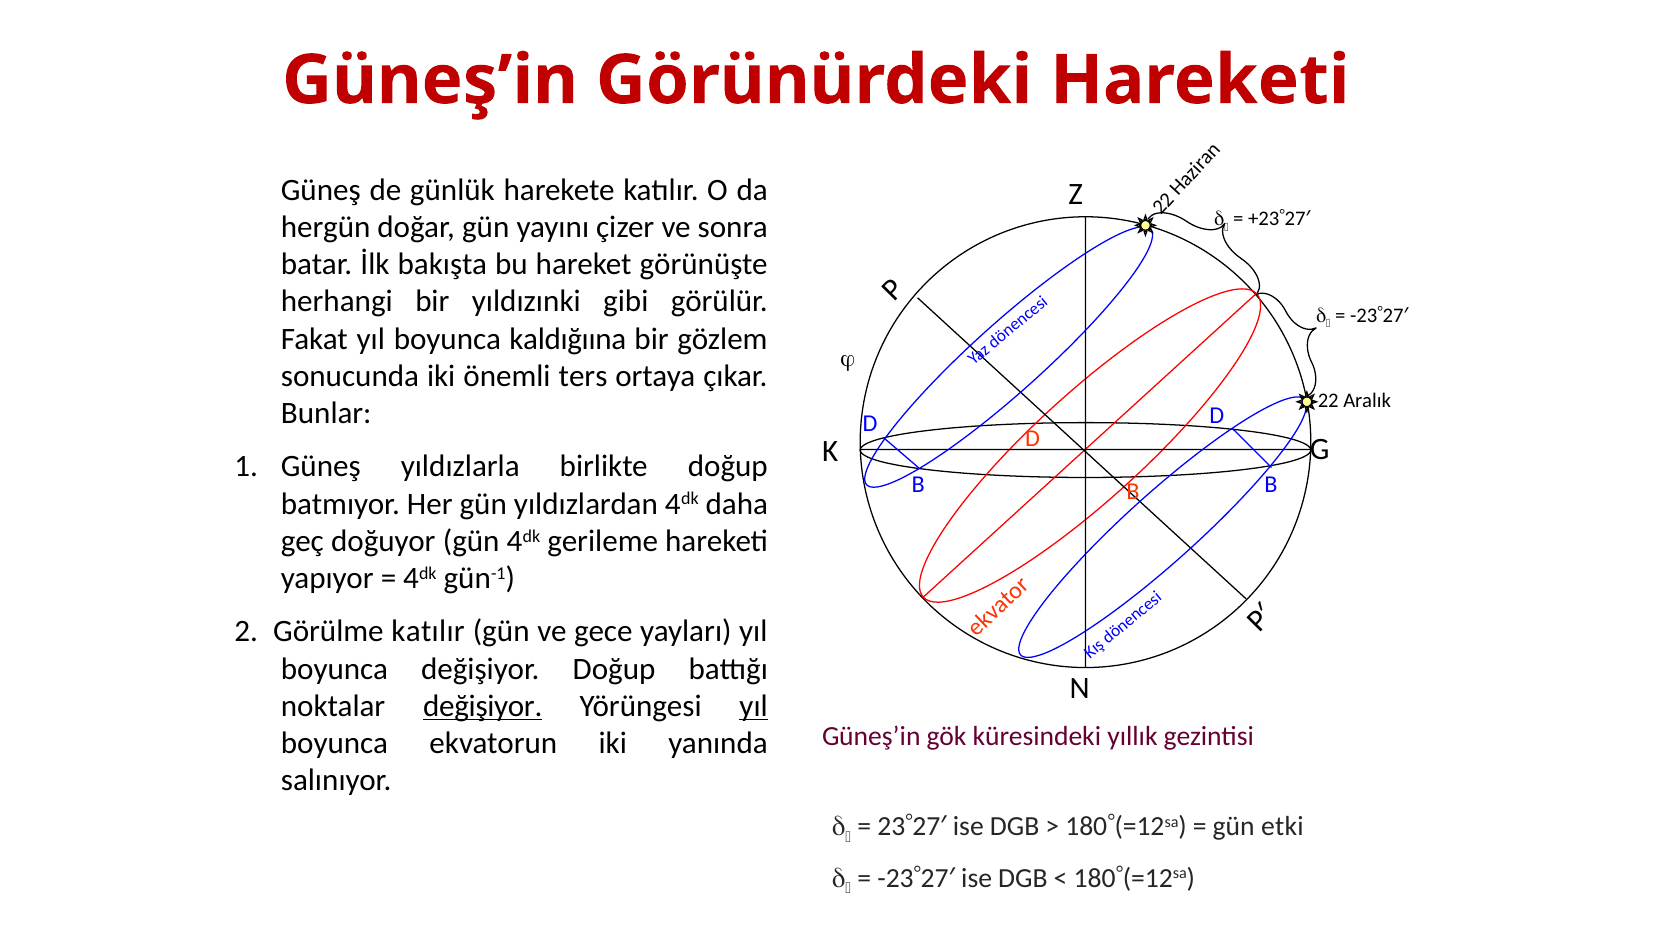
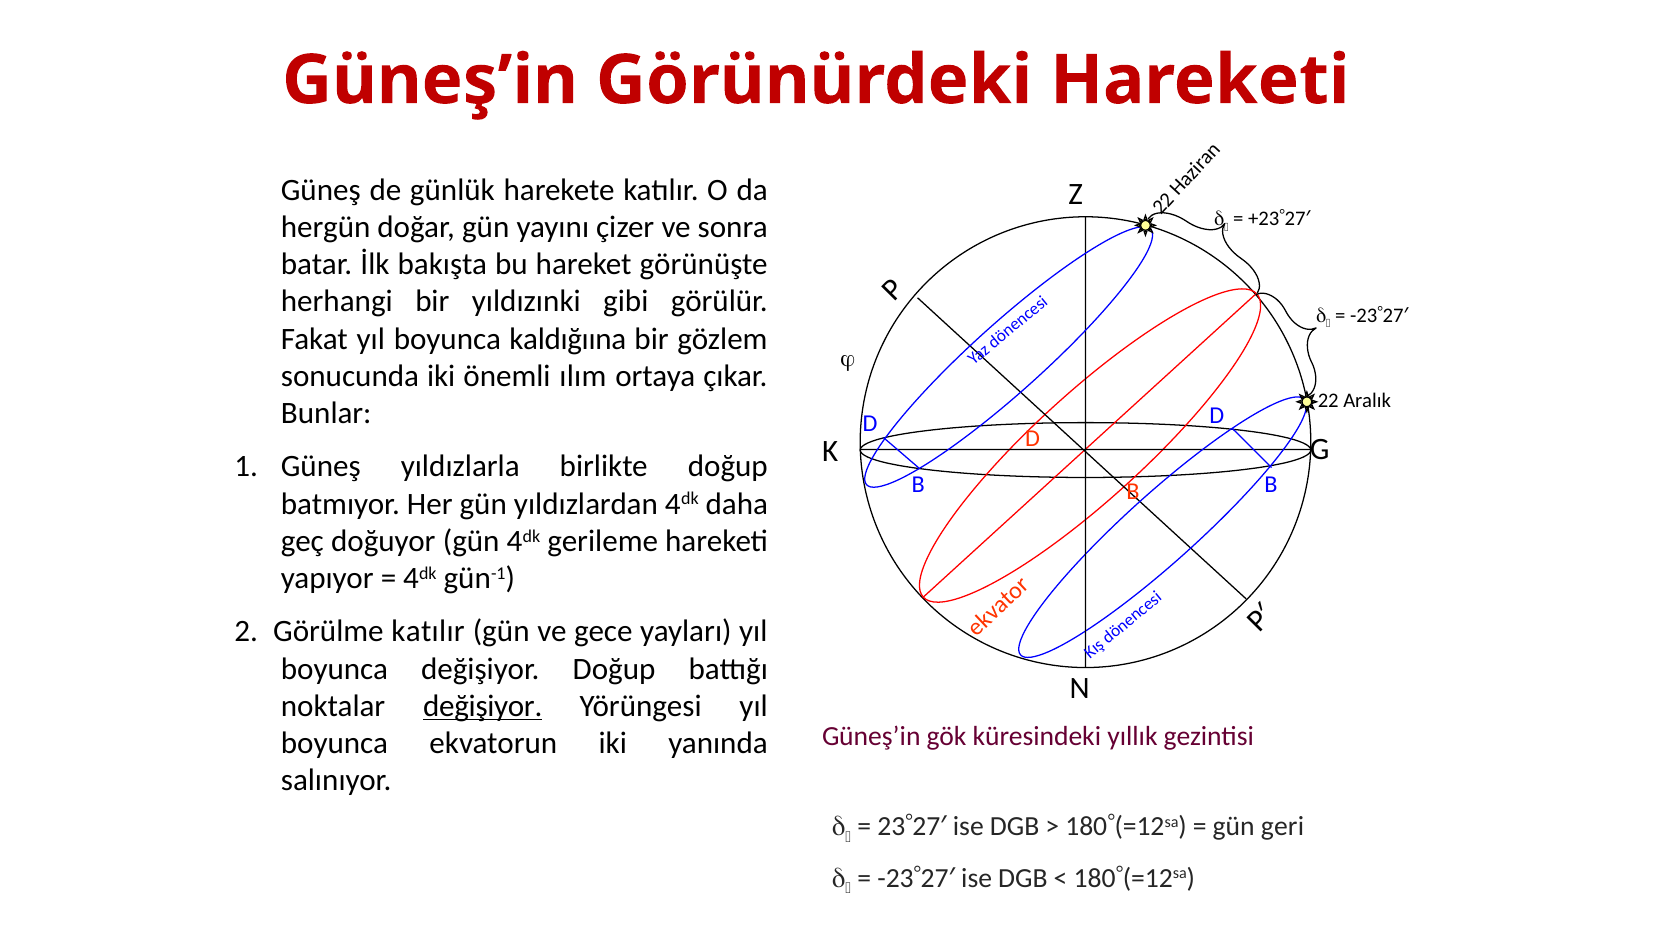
ters: ters -> ılım
yıl at (754, 706) underline: present -> none
etki: etki -> geri
